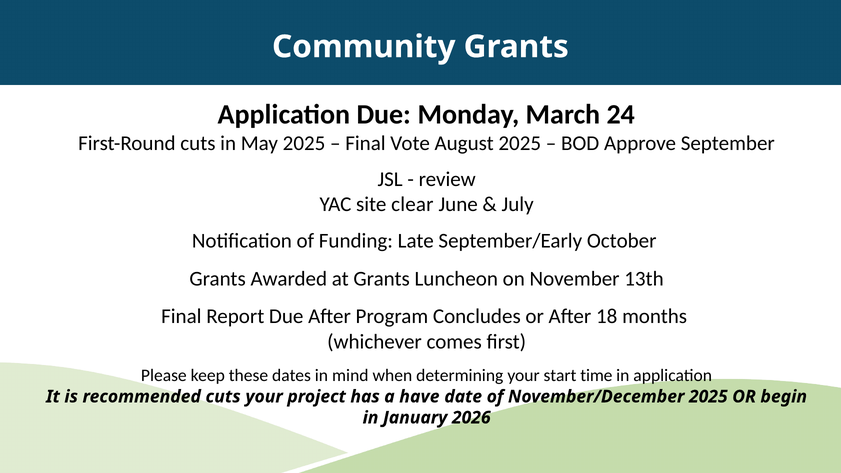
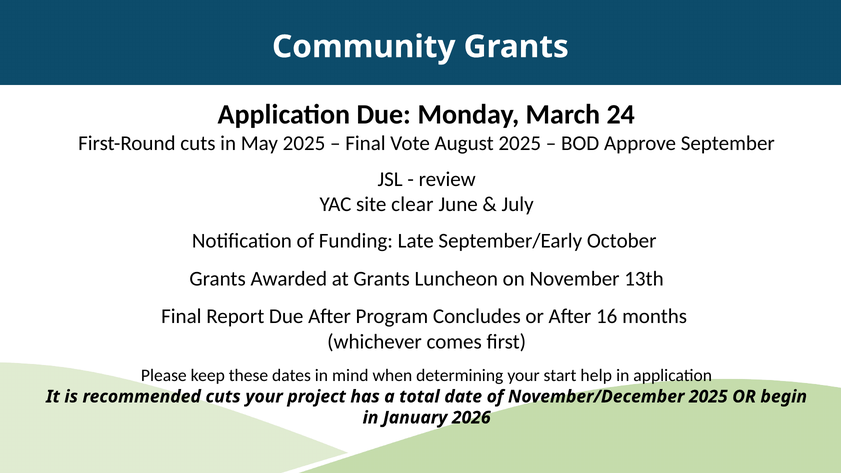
18: 18 -> 16
time: time -> help
have: have -> total
